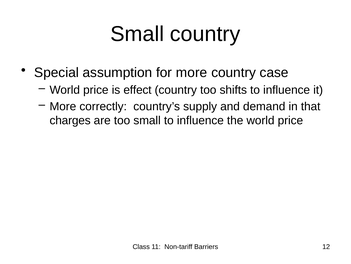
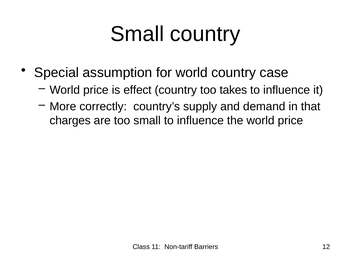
for more: more -> world
shifts: shifts -> takes
